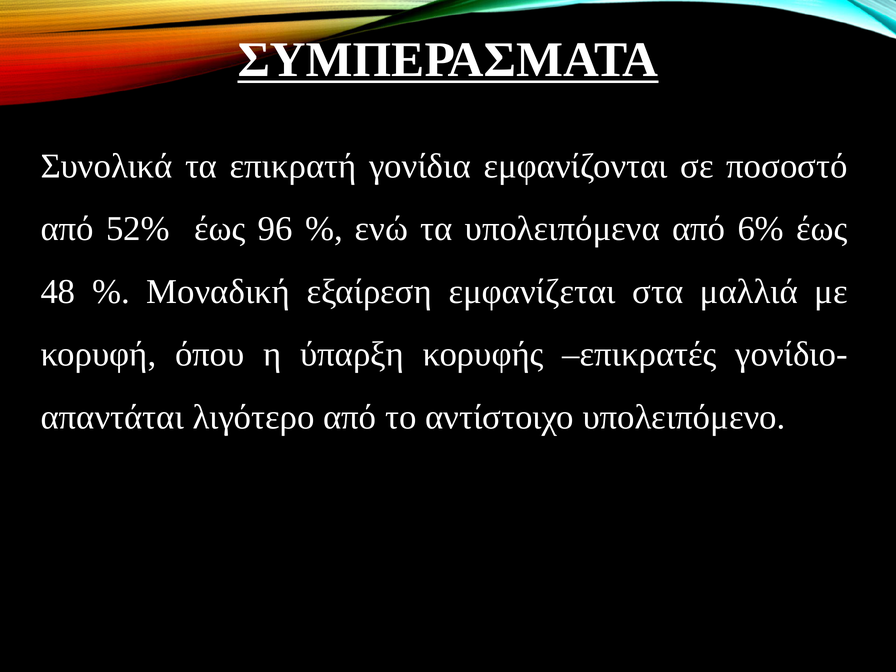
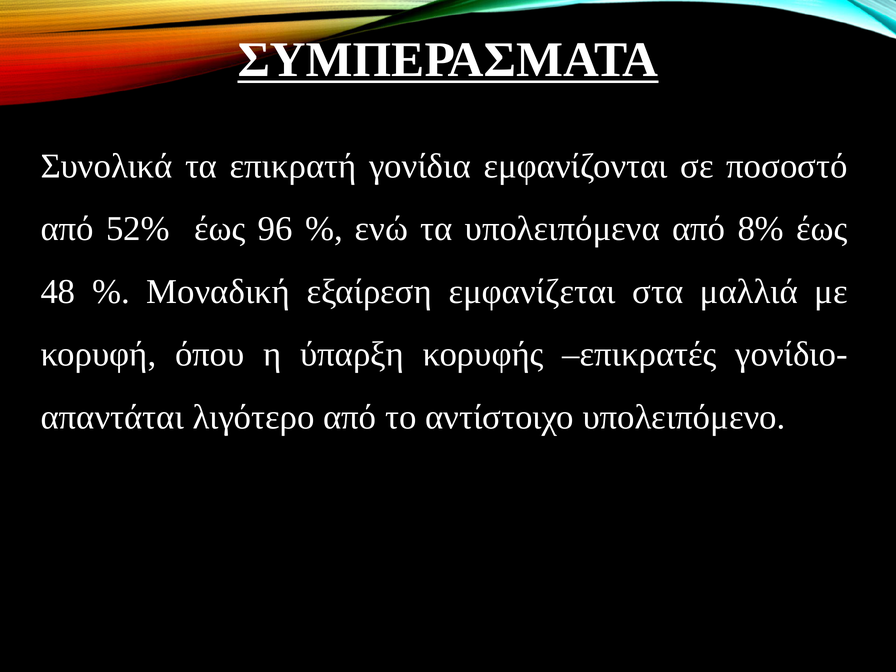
6%: 6% -> 8%
